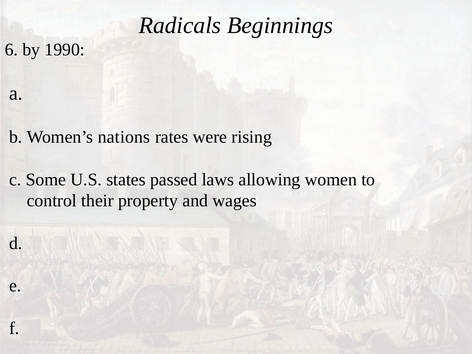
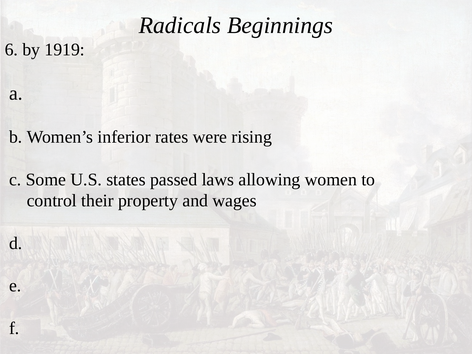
1990: 1990 -> 1919
nations: nations -> inferior
